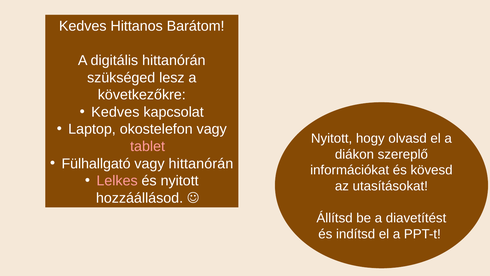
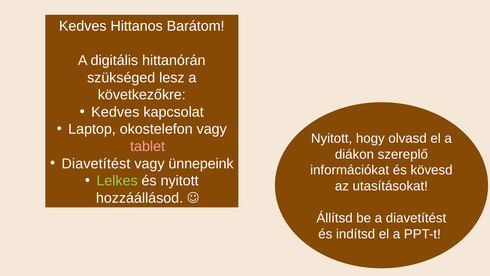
Fülhallgató at (96, 163): Fülhallgató -> Diavetítést
vagy hittanórán: hittanórán -> ünnepeink
Lelkes colour: pink -> light green
